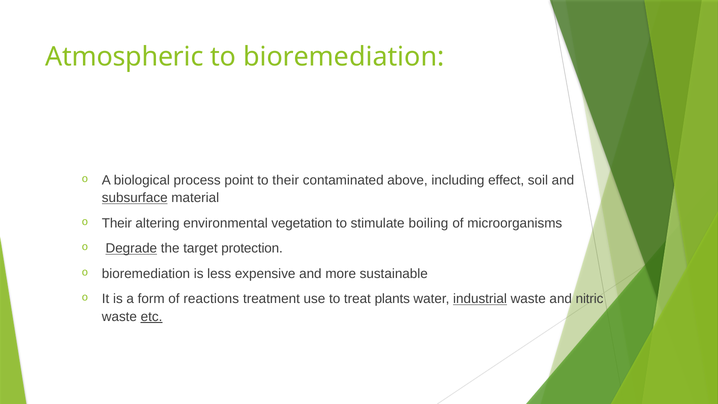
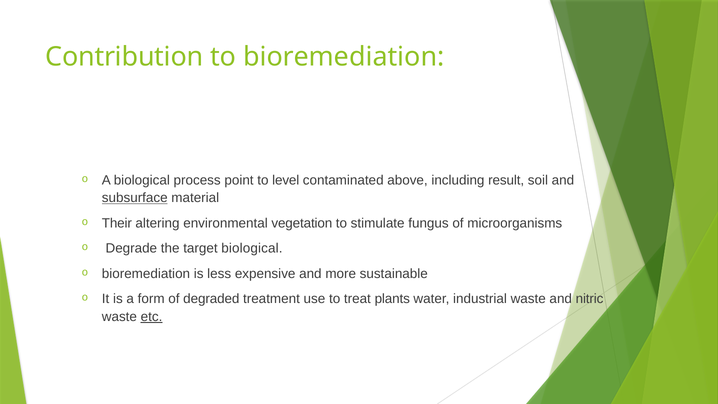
Atmospheric: Atmospheric -> Contribution
to their: their -> level
effect: effect -> result
boiling: boiling -> fungus
Degrade underline: present -> none
target protection: protection -> biological
reactions: reactions -> degraded
industrial underline: present -> none
